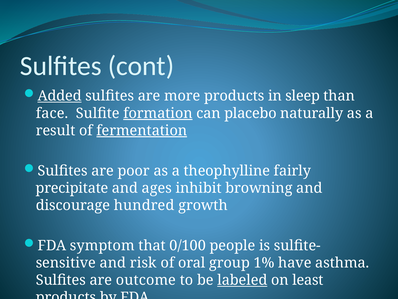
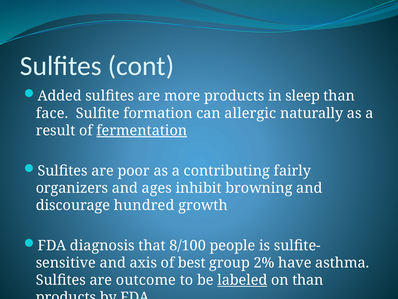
Added underline: present -> none
formation underline: present -> none
placebo: placebo -> allergic
theophylline: theophylline -> contributing
precipitate: precipitate -> organizers
symptom: symptom -> diagnosis
0/100: 0/100 -> 8/100
risk: risk -> axis
oral: oral -> best
1%: 1% -> 2%
on least: least -> than
